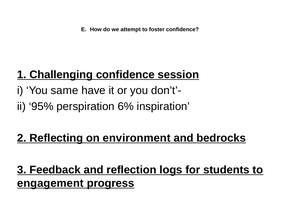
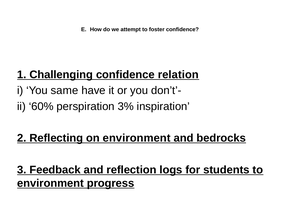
session: session -> relation
95%: 95% -> 60%
6%: 6% -> 3%
engagement at (50, 184): engagement -> environment
